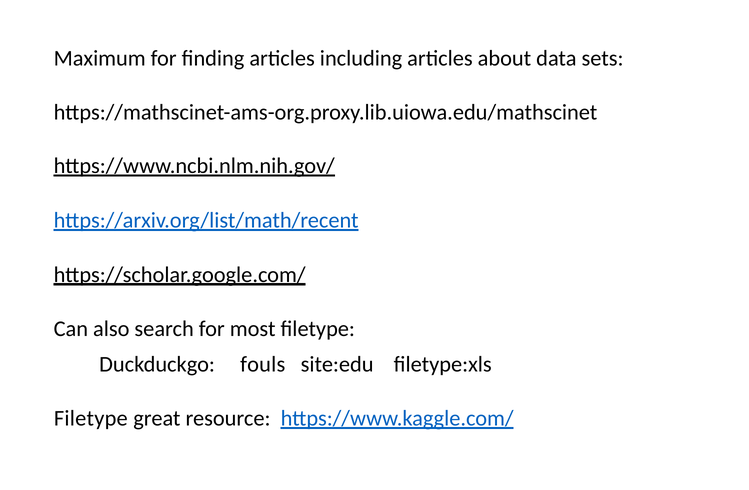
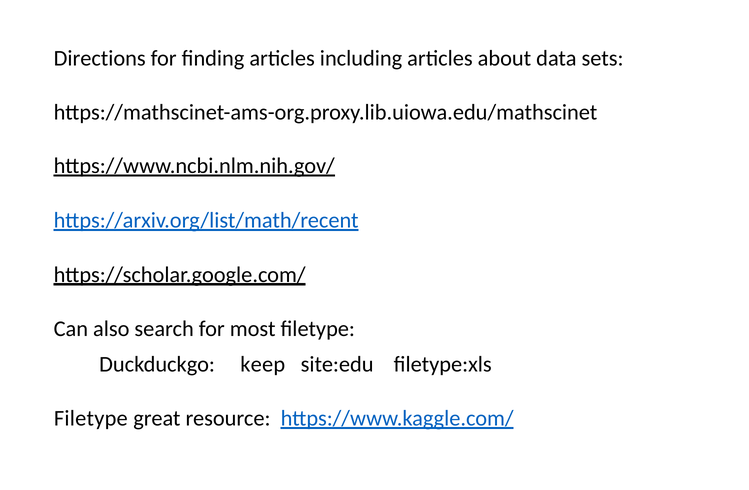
Maximum: Maximum -> Directions
fouls: fouls -> keep
